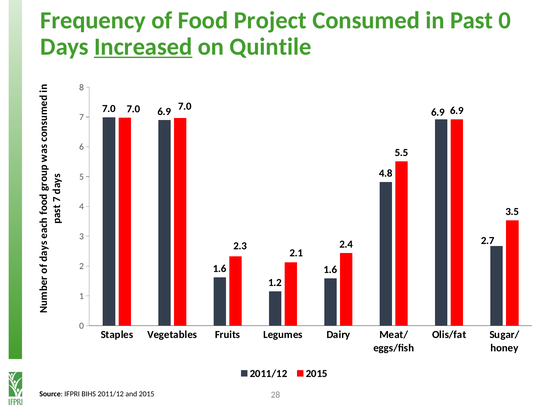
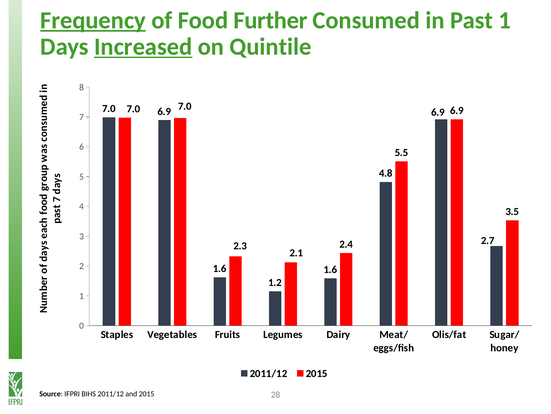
Frequency underline: none -> present
Project: Project -> Further
Past 0: 0 -> 1
